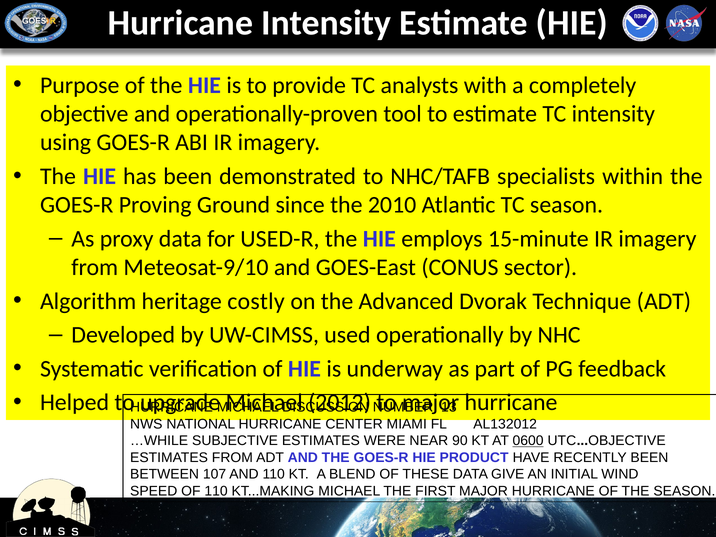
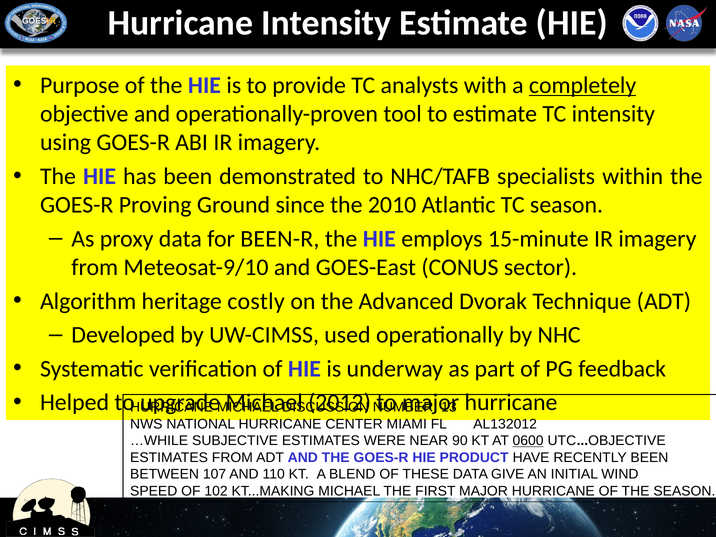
completely underline: none -> present
USED-R: USED-R -> BEEN-R
OF 110: 110 -> 102
